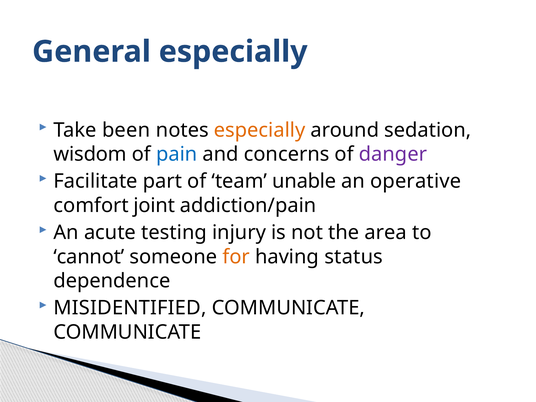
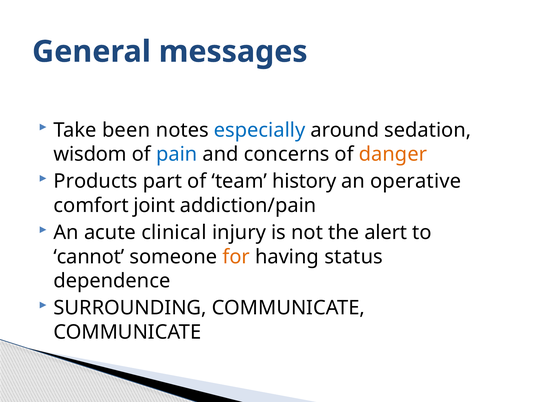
General especially: especially -> messages
especially at (260, 130) colour: orange -> blue
danger colour: purple -> orange
Facilitate: Facilitate -> Products
unable: unable -> history
testing: testing -> clinical
area: area -> alert
MISIDENTIFIED: MISIDENTIFIED -> SURROUNDING
